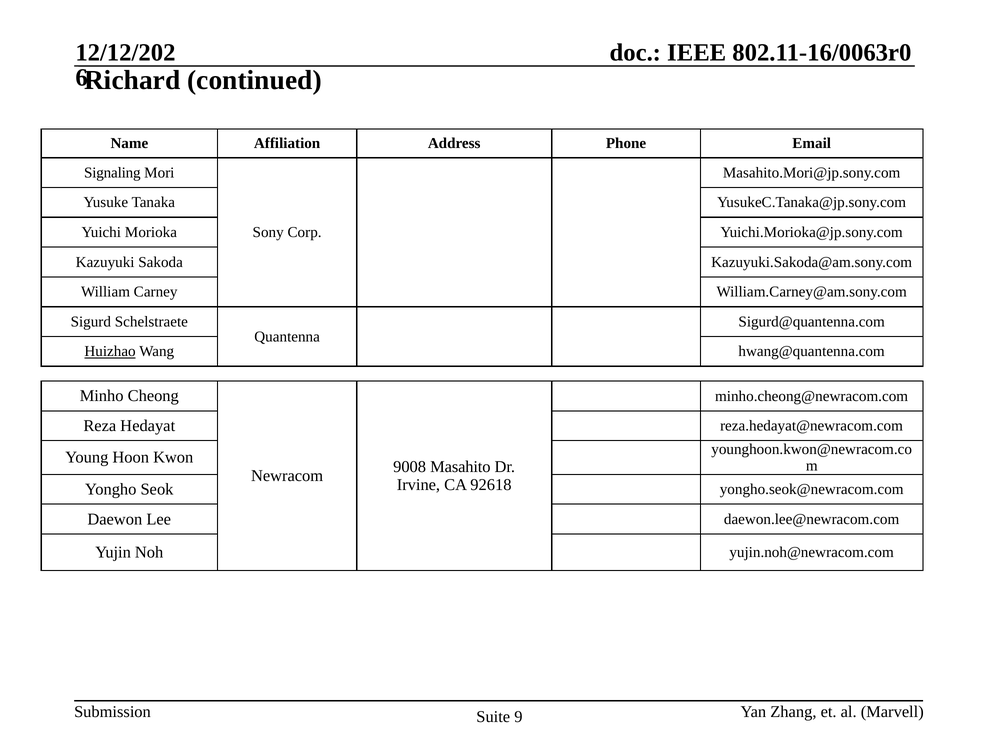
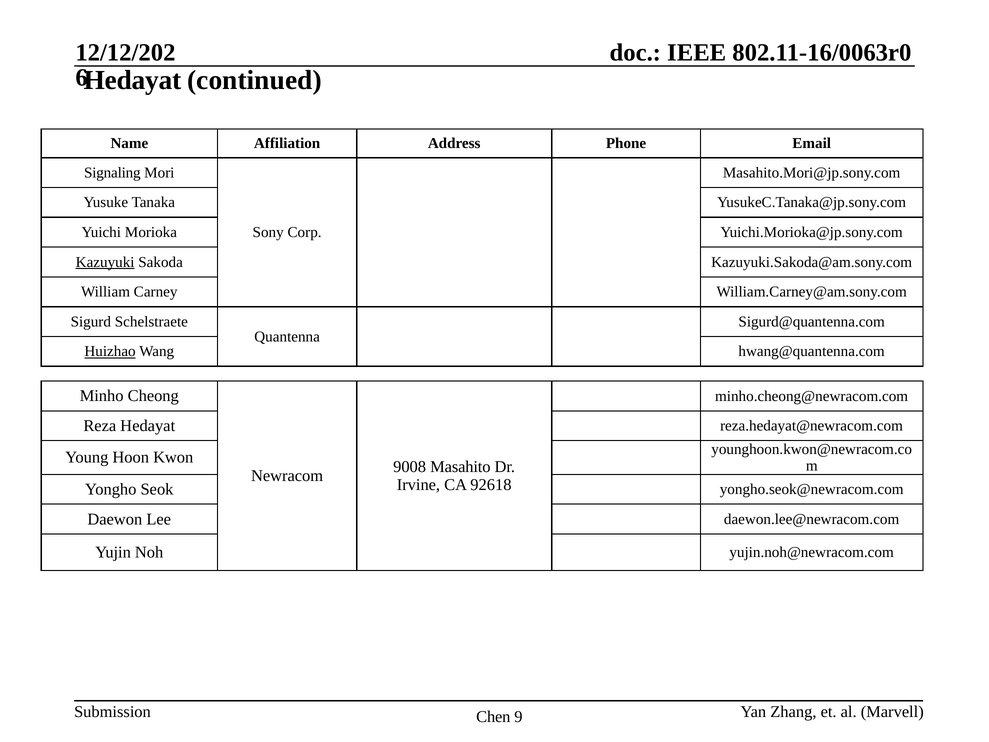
Richard at (132, 80): Richard -> Hedayat
Kazuyuki underline: none -> present
Suite: Suite -> Chen
